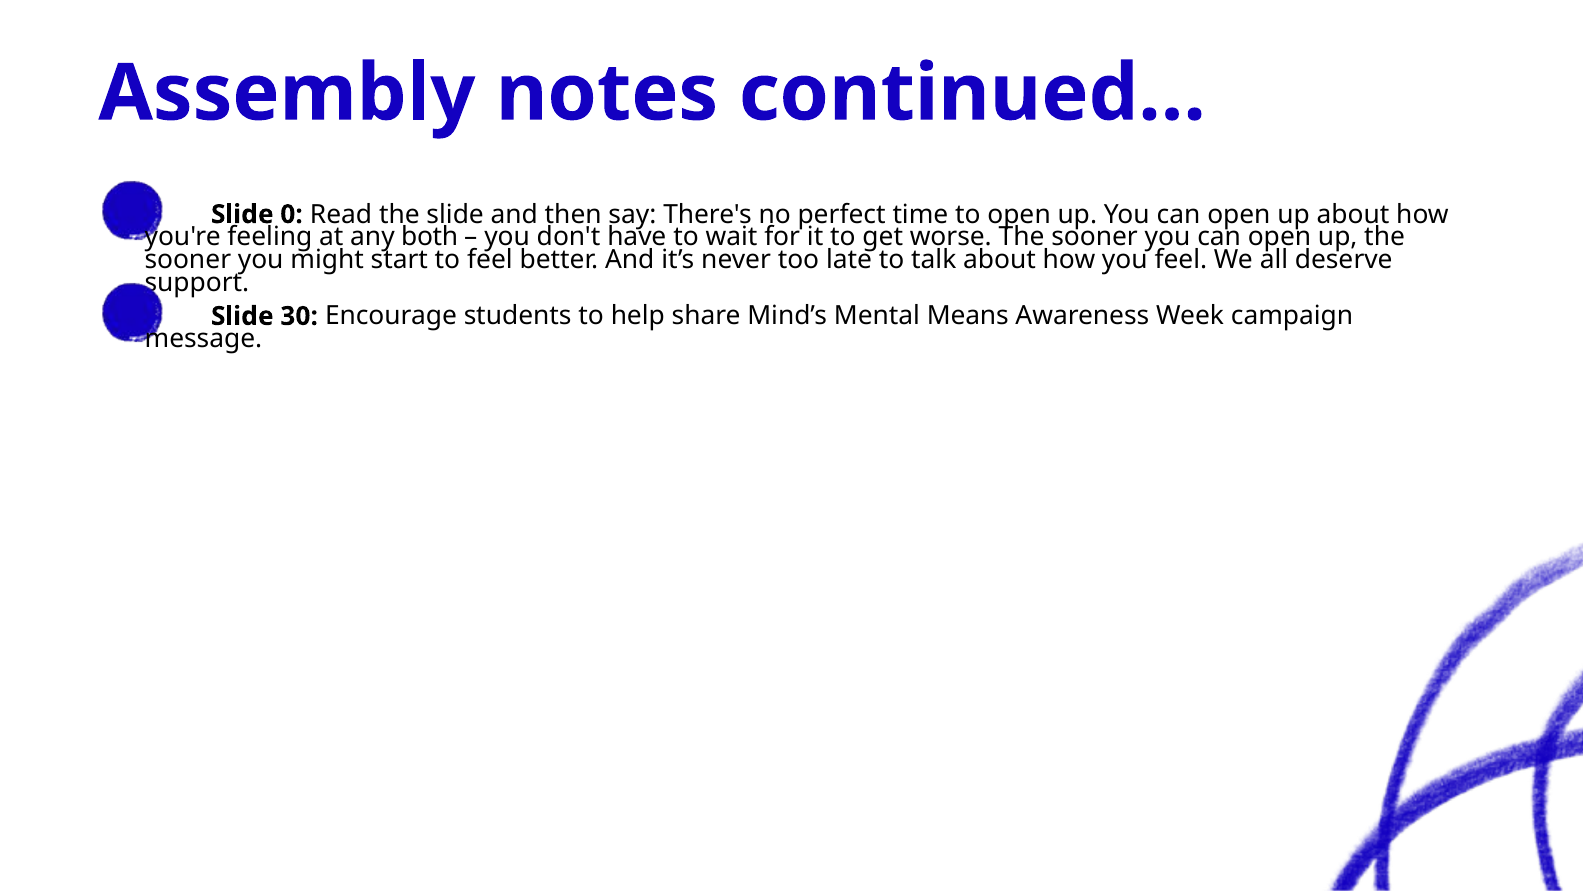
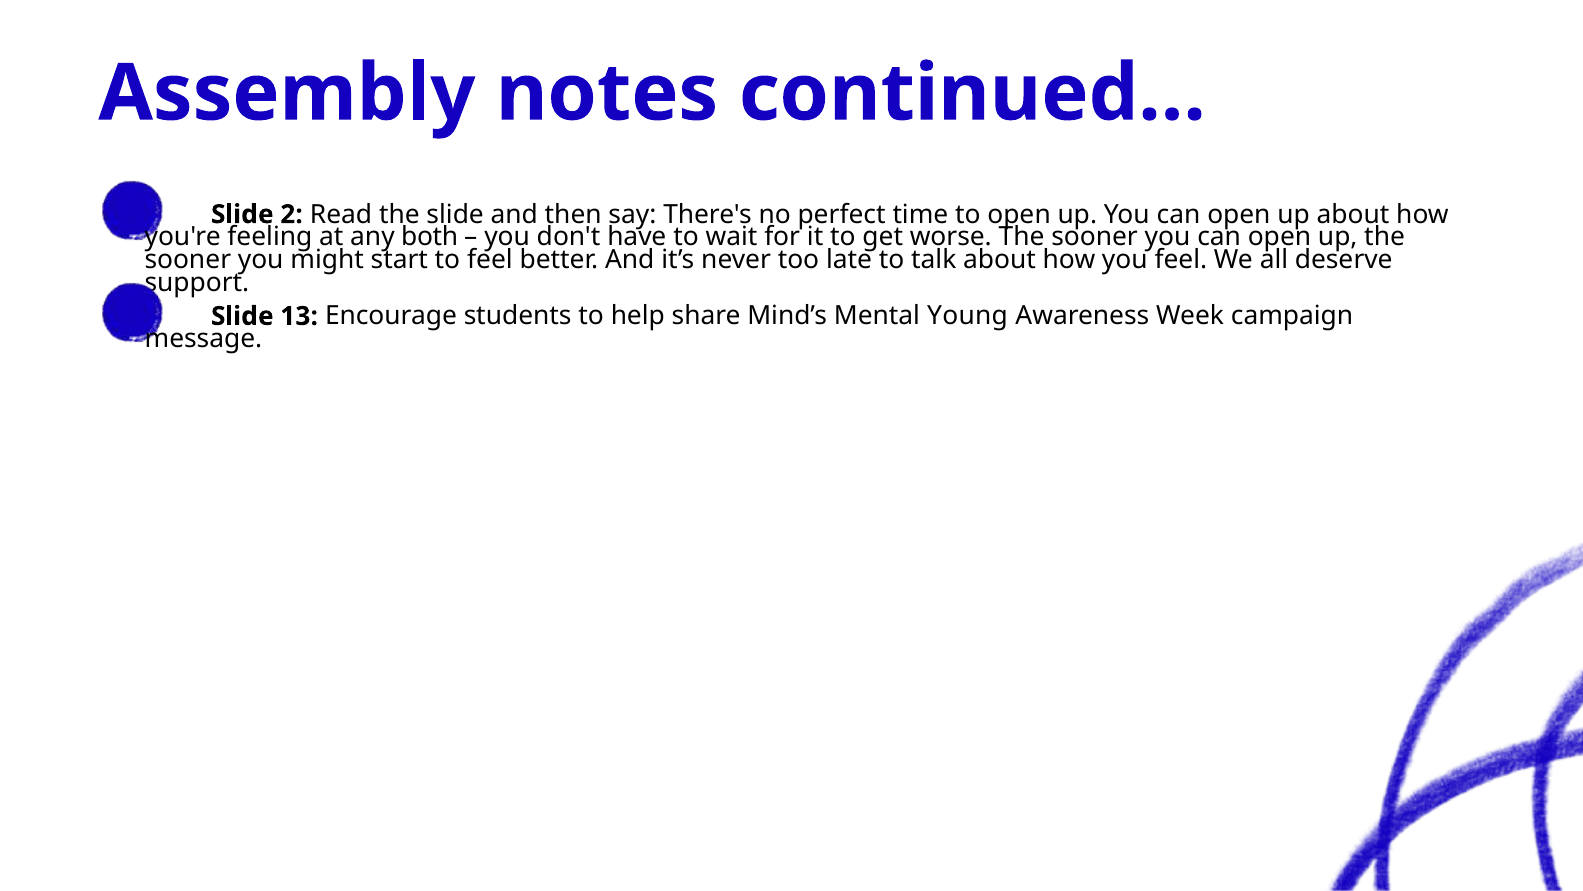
0: 0 -> 2
30: 30 -> 13
Means: Means -> Young
